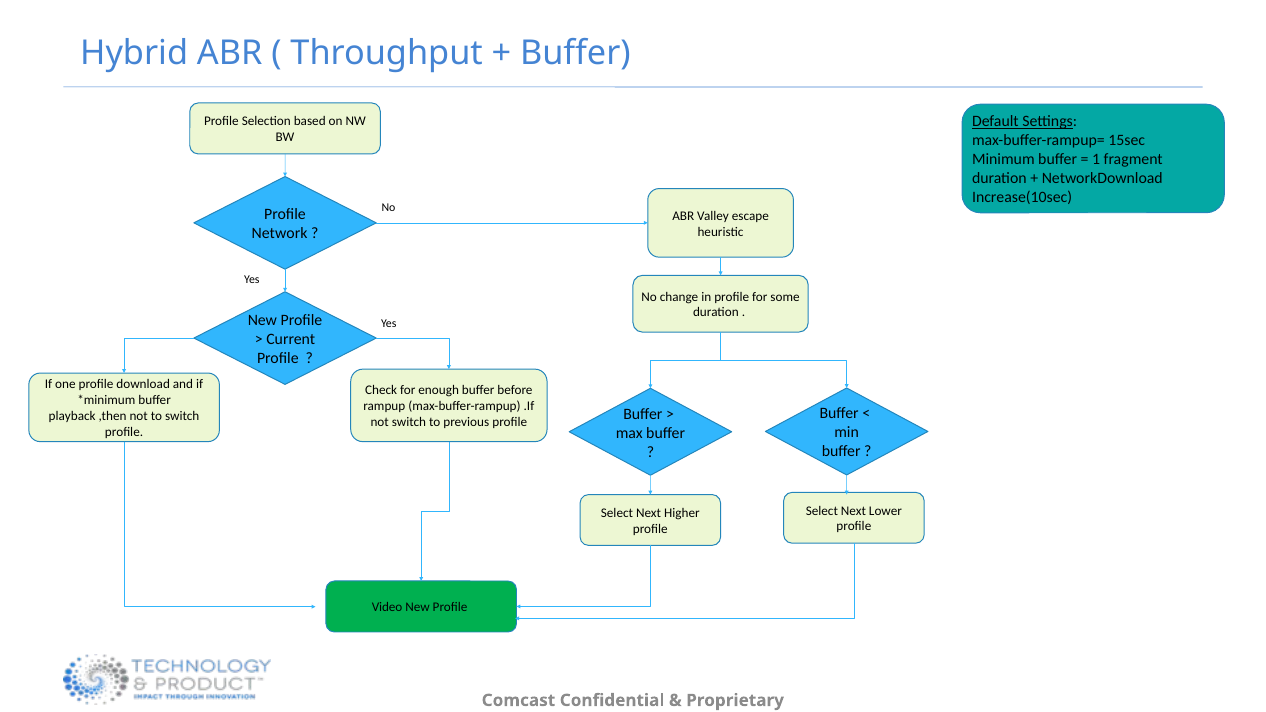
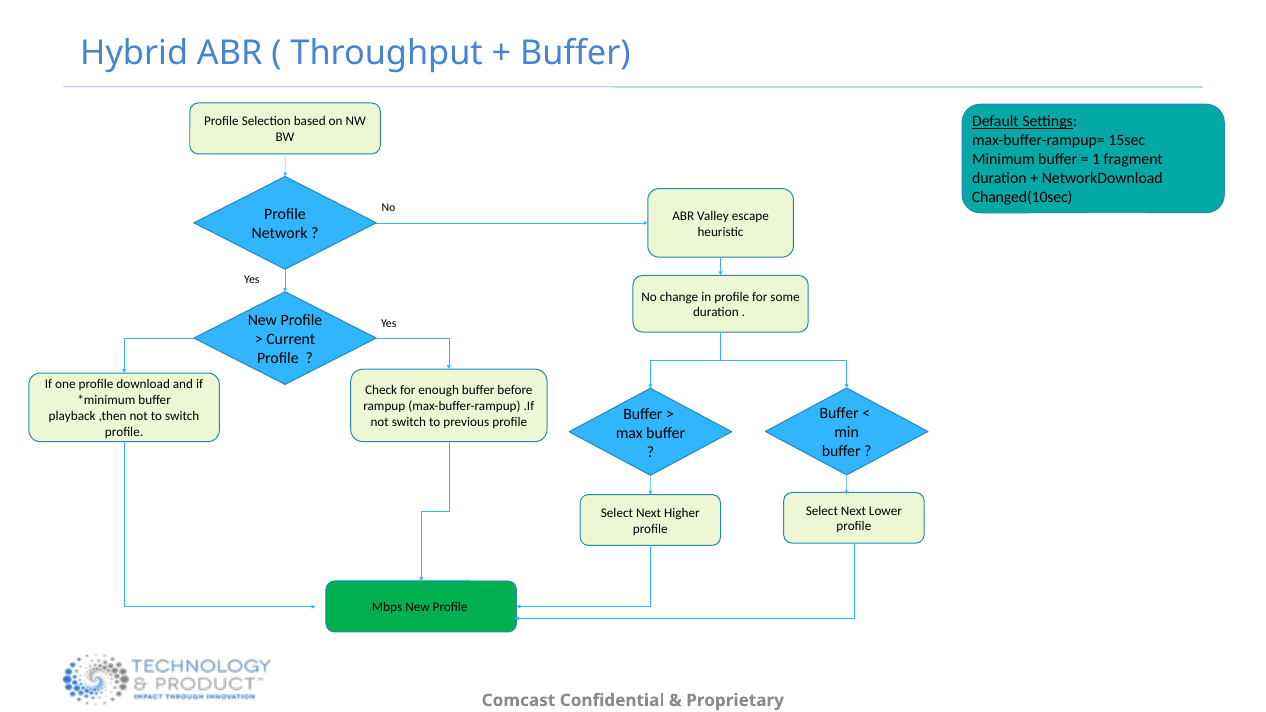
Increase(10sec: Increase(10sec -> Changed(10sec
Video: Video -> Mbps
